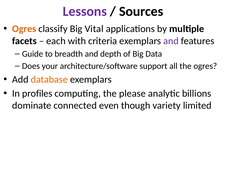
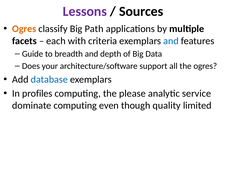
Vital: Vital -> Path
and at (171, 41) colour: purple -> blue
database colour: orange -> blue
billions: billions -> service
dominate connected: connected -> computing
variety: variety -> quality
